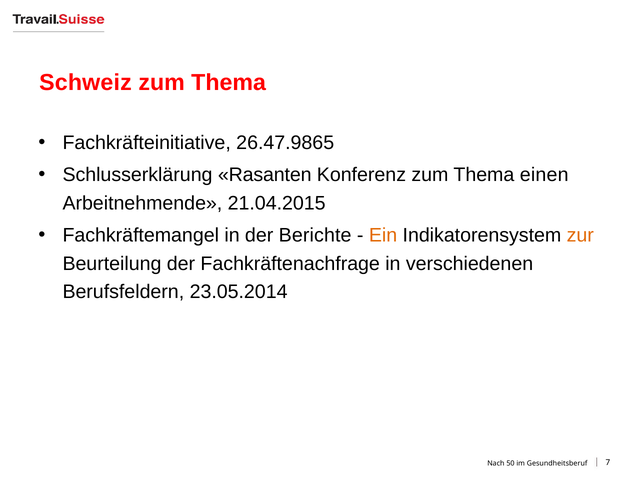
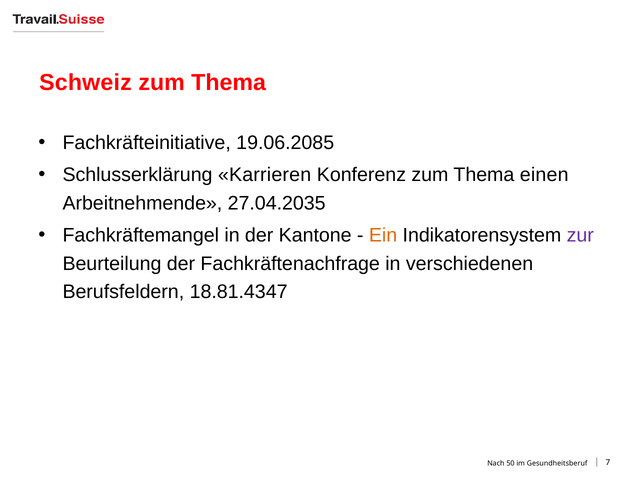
26.47.9865: 26.47.9865 -> 19.06.2085
Rasanten: Rasanten -> Karrieren
21.04.2015: 21.04.2015 -> 27.04.2035
Berichte: Berichte -> Kantone
zur colour: orange -> purple
23.05.2014: 23.05.2014 -> 18.81.4347
